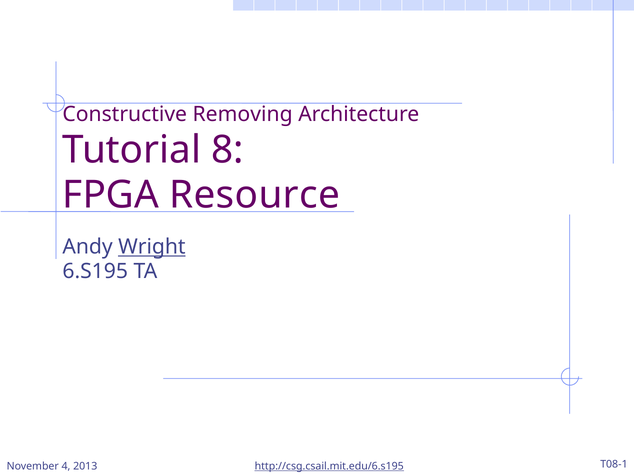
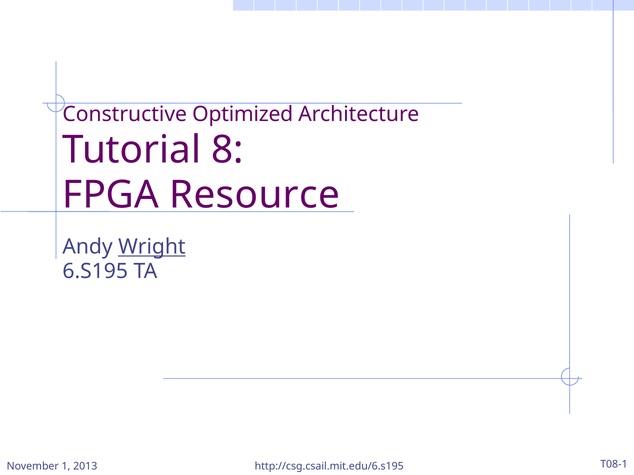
Removing: Removing -> Optimized
4: 4 -> 1
http://csg.csail.mit.edu/6.s195 underline: present -> none
